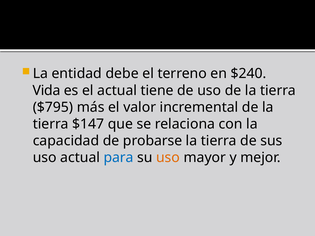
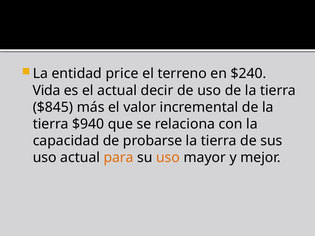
debe: debe -> price
tiene: tiene -> decir
$795: $795 -> $845
$147: $147 -> $940
para colour: blue -> orange
